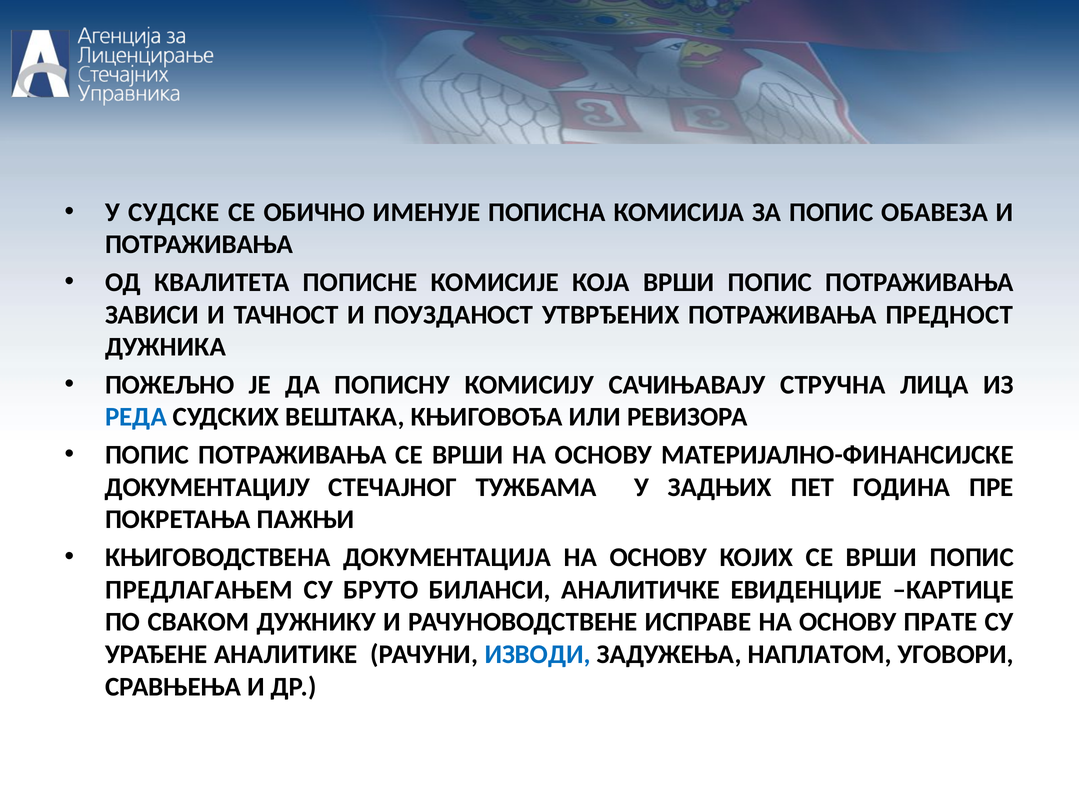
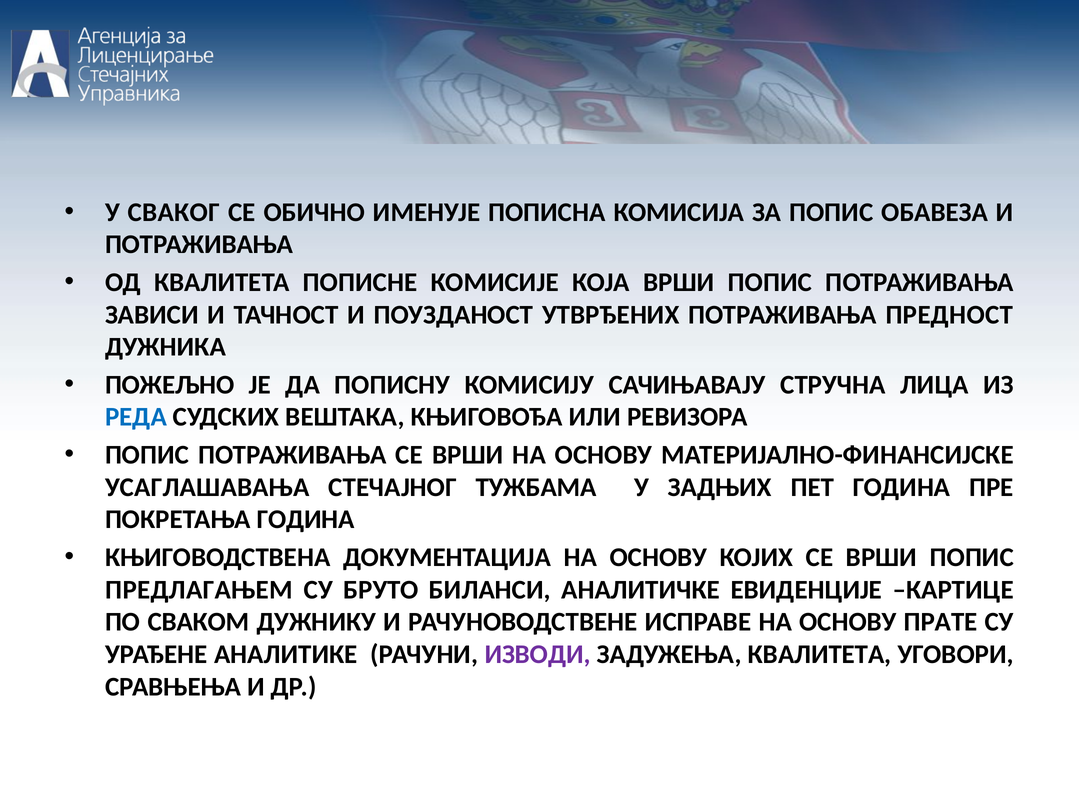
СУДСКЕ: СУДСКЕ -> СВАКОГ
ДОКУМЕНТАЦИЈУ: ДОКУМЕНТАЦИЈУ -> УСАГЛАШАВАЊА
ПОКРЕТАЊА ПАЖЊИ: ПАЖЊИ -> ГОДИНА
ИЗВОДИ colour: blue -> purple
ЗАДУЖЕЊА НАПЛАТОМ: НАПЛАТОМ -> КВАЛИТЕТА
